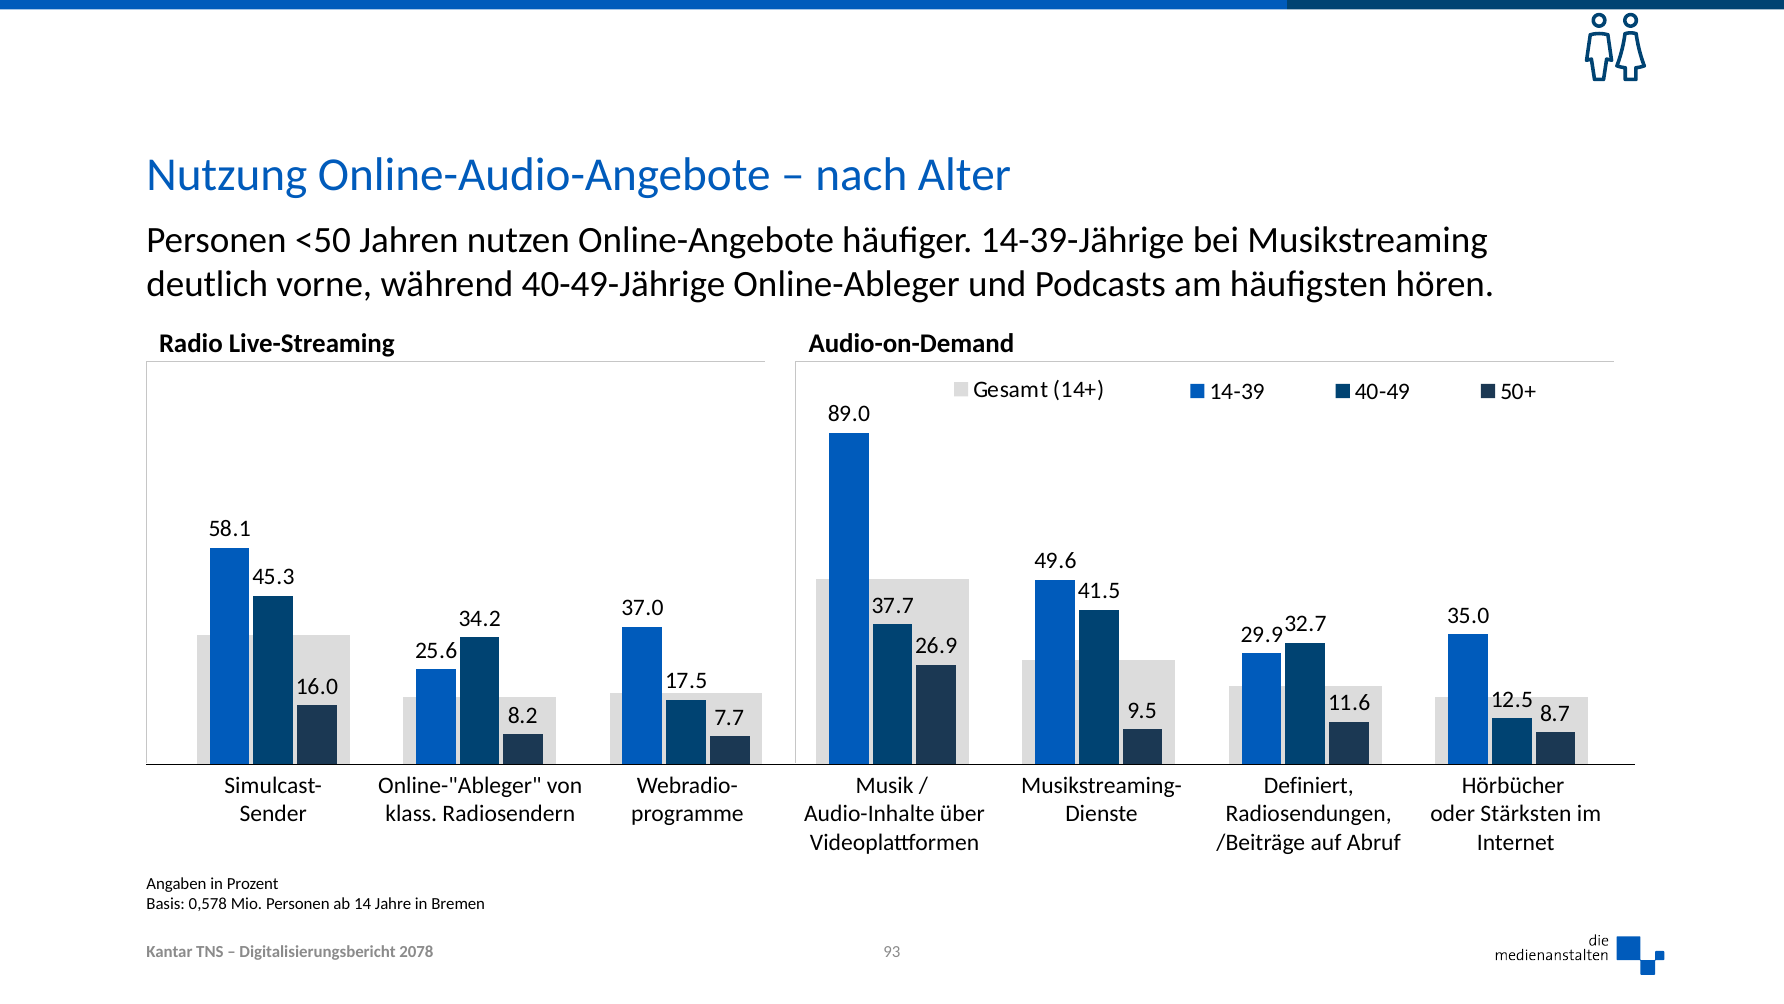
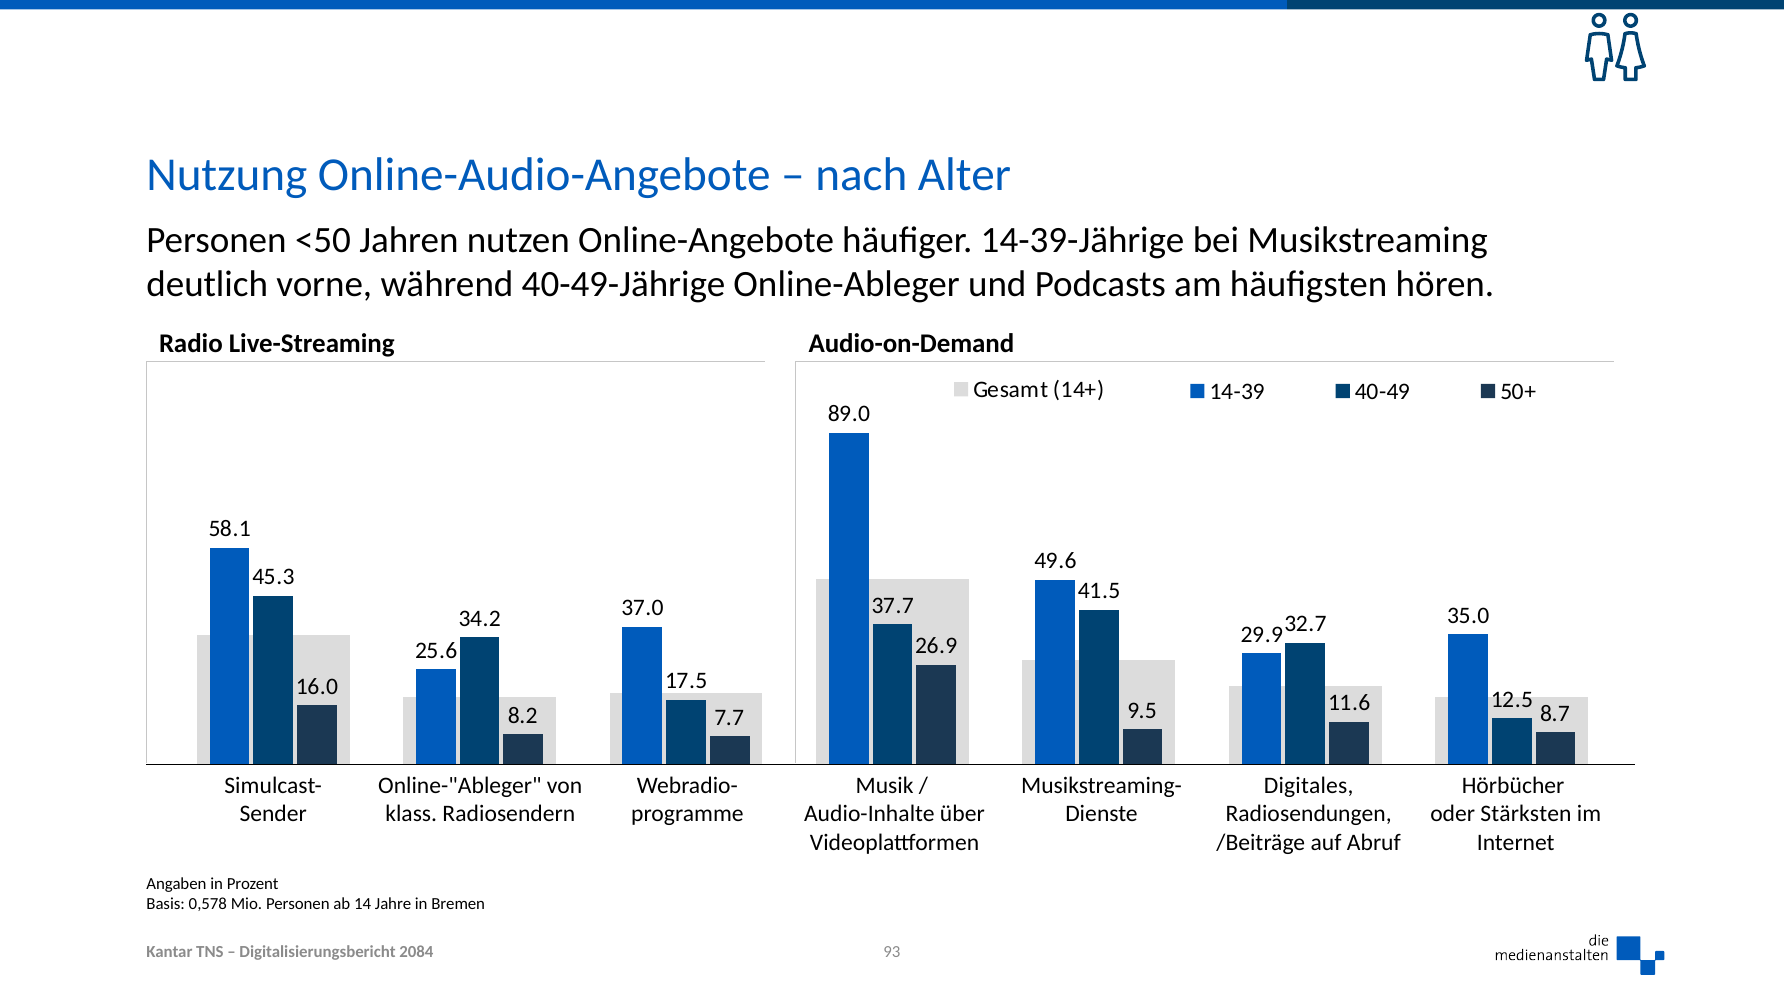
Definiert: Definiert -> Digitales
2078: 2078 -> 2084
